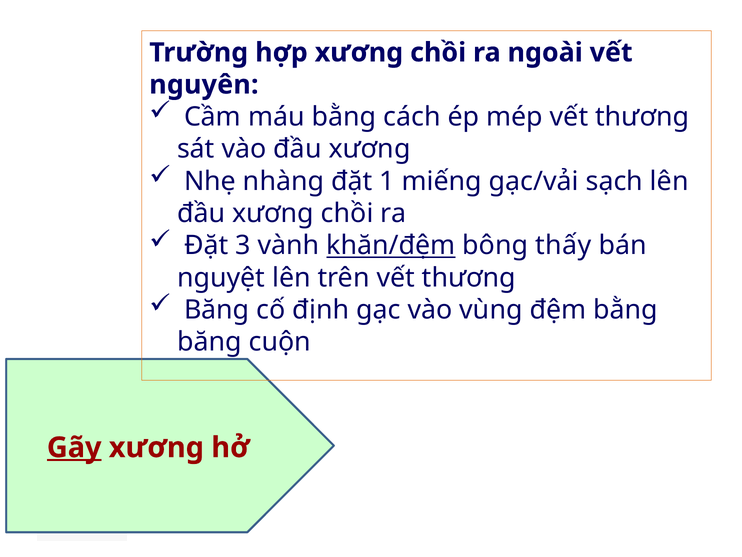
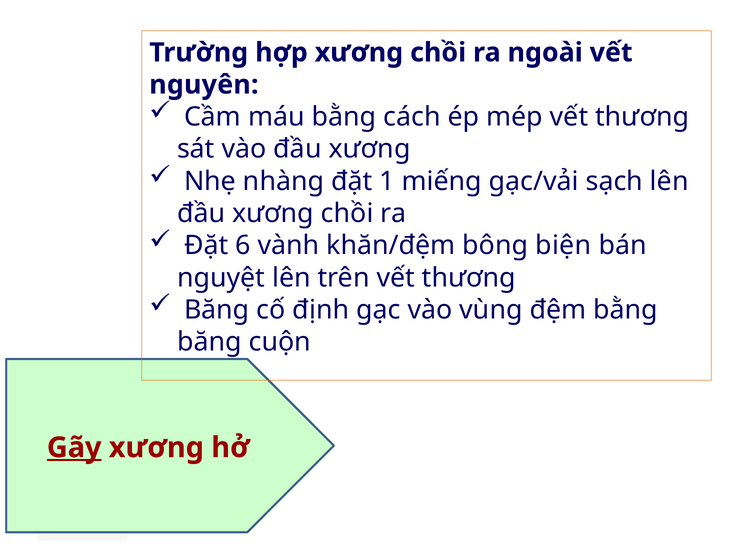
3: 3 -> 6
khăn/đệm underline: present -> none
thấy: thấy -> biện
